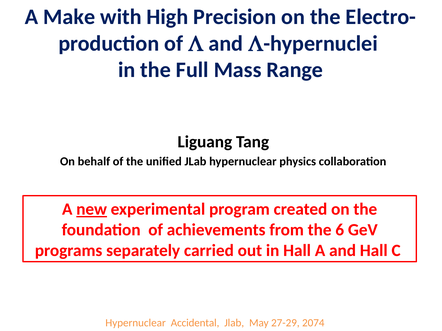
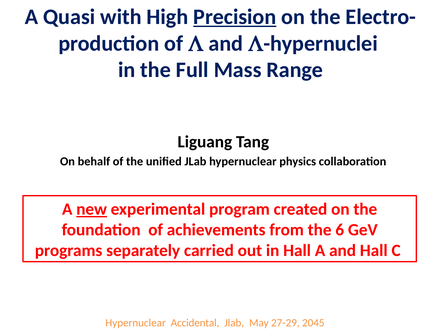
Make: Make -> Quasi
Precision underline: none -> present
2074: 2074 -> 2045
